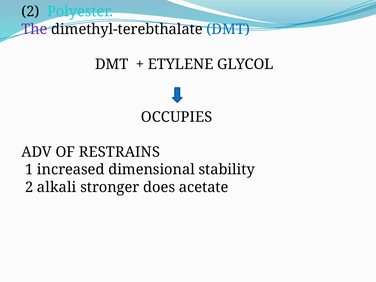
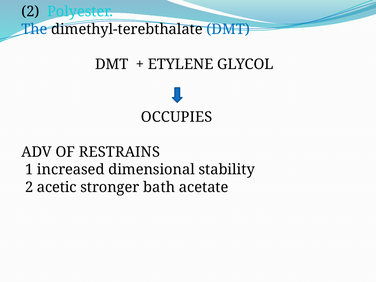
The colour: purple -> blue
alkali: alkali -> acetic
does: does -> bath
